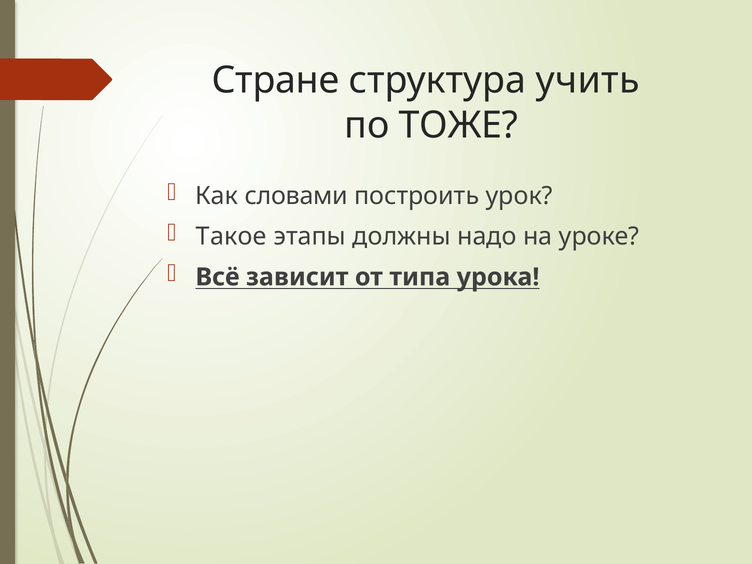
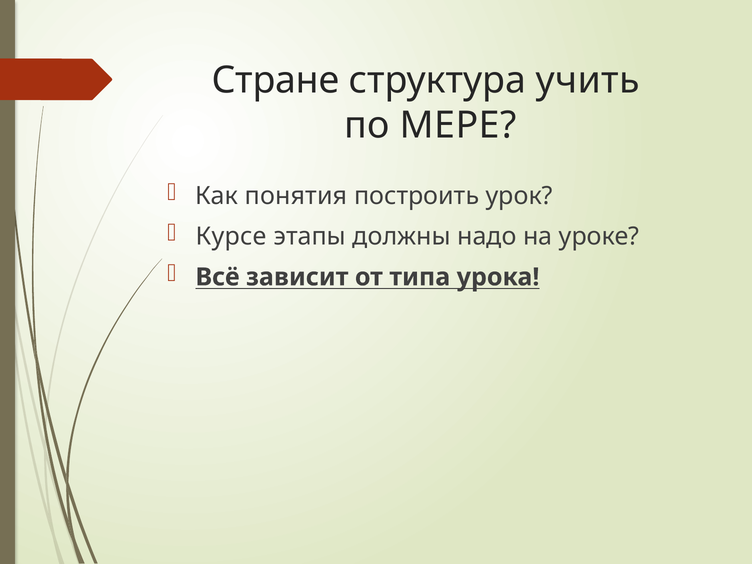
ТОЖЕ: ТОЖЕ -> МЕРЕ
словами: словами -> понятия
Такое: Такое -> Курсе
